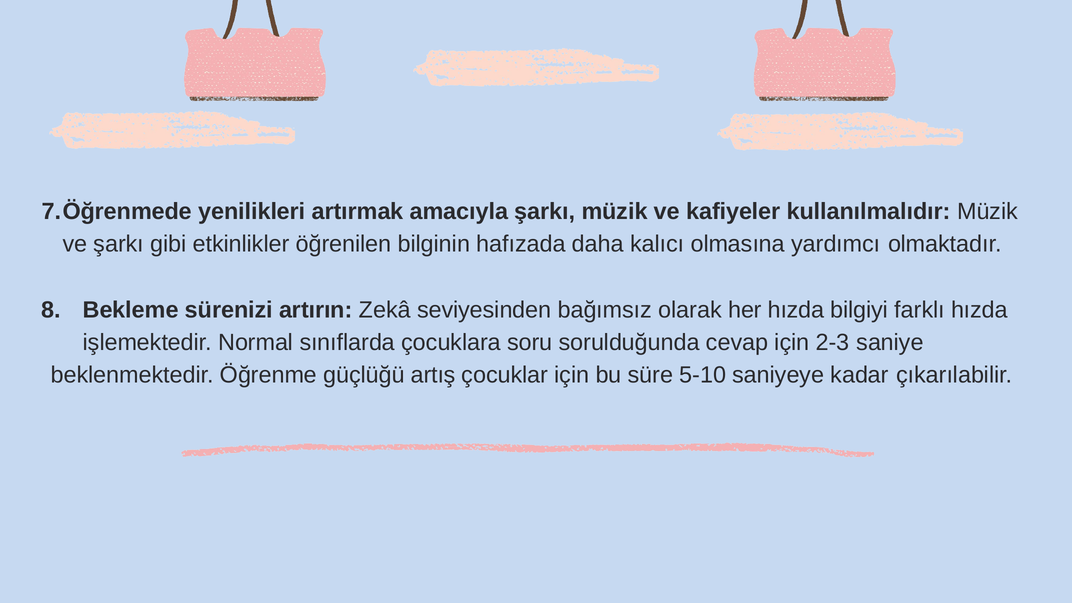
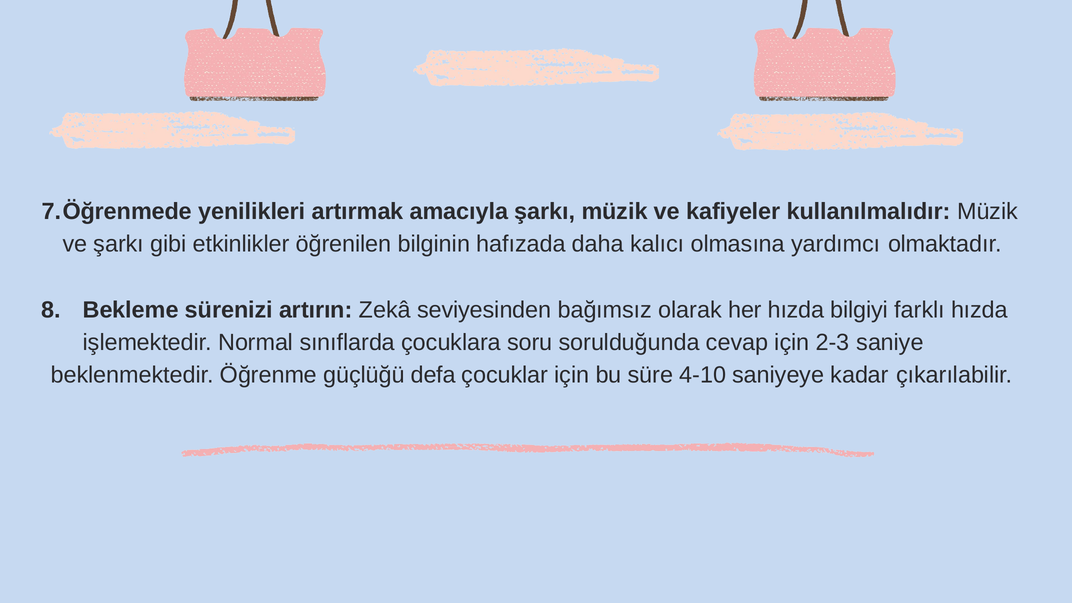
artış: artış -> defa
5-10: 5-10 -> 4-10
